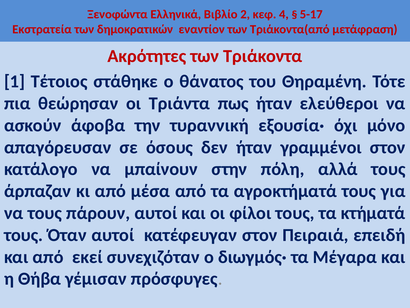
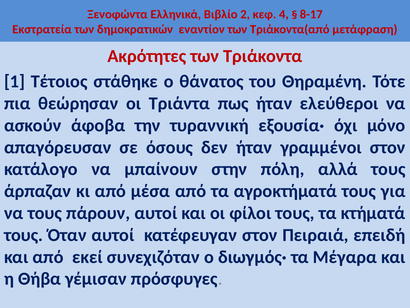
5-17: 5-17 -> 8-17
